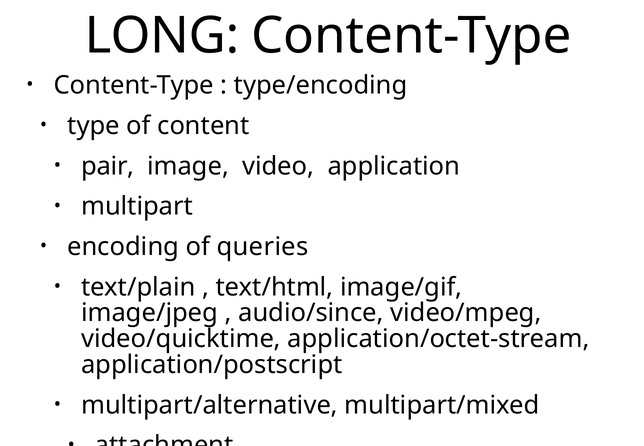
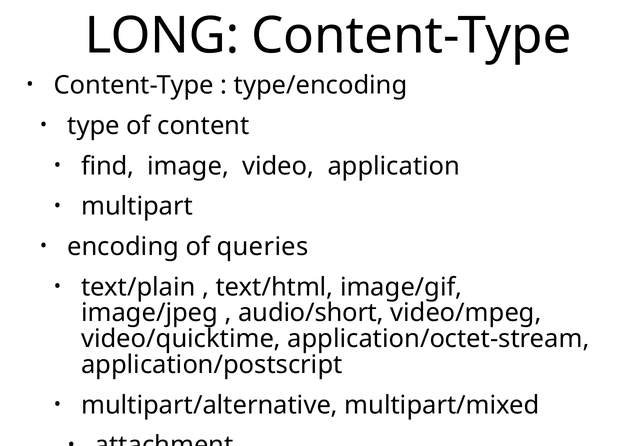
pair: pair -> find
audio/since: audio/since -> audio/short
